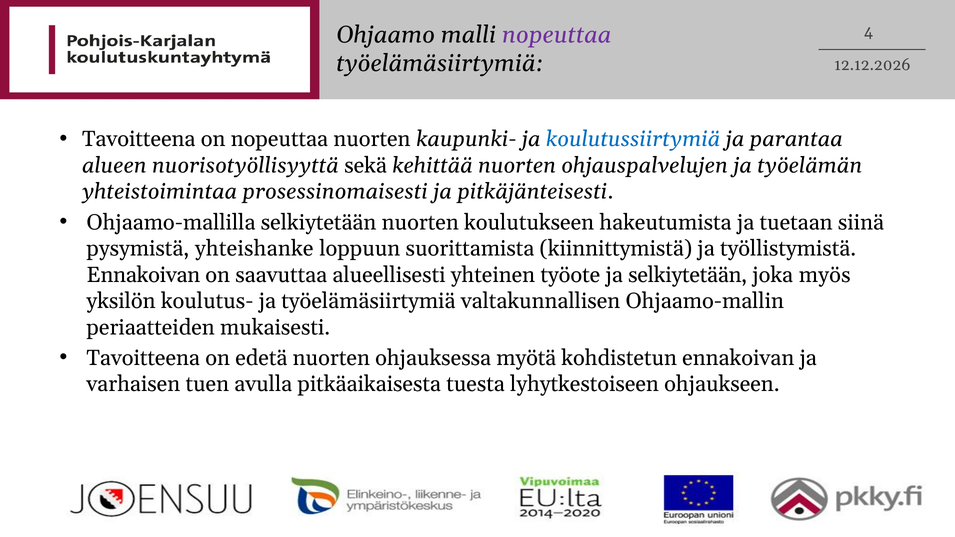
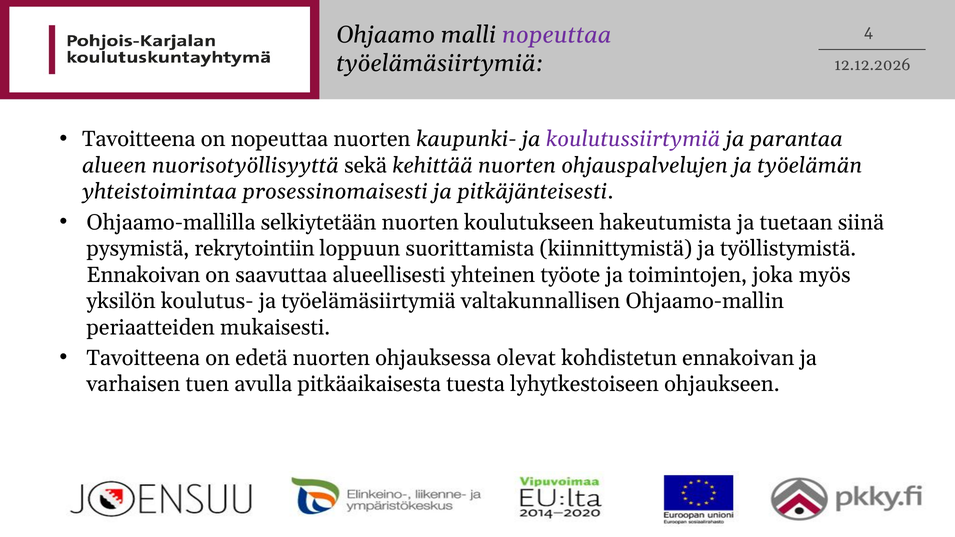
koulutussiirtymiä colour: blue -> purple
yhteishanke: yhteishanke -> rekrytointiin
ja selkiytetään: selkiytetään -> toimintojen
myötä: myötä -> olevat
